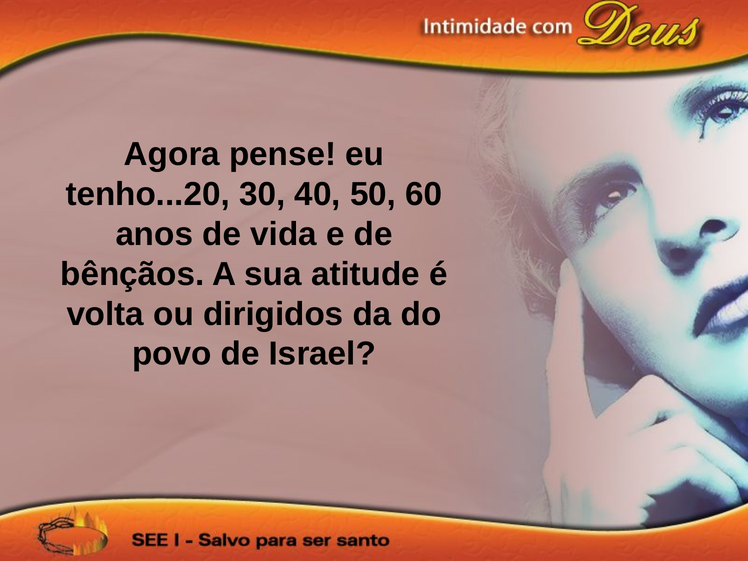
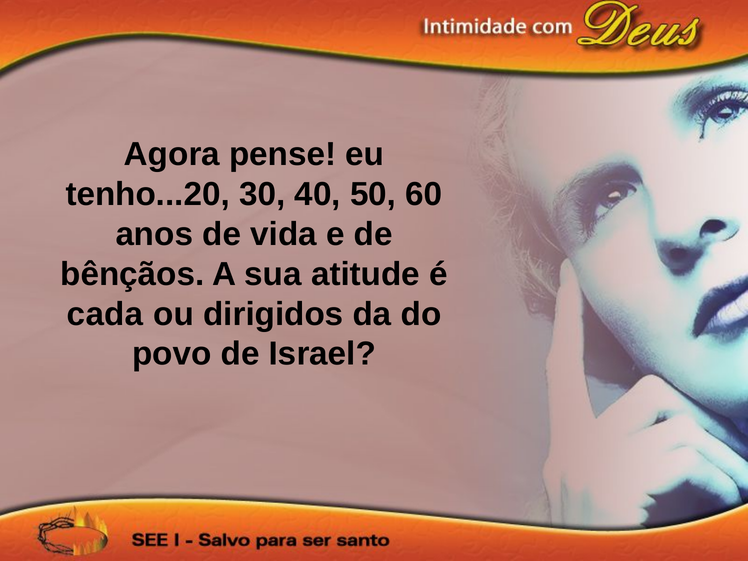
volta: volta -> cada
